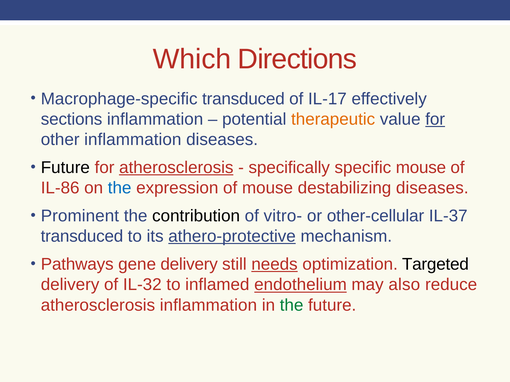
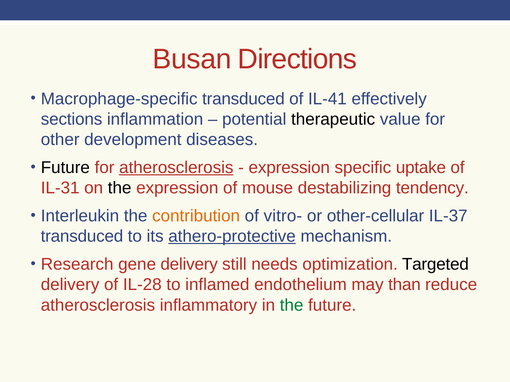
Which: Which -> Busan
IL-17: IL-17 -> IL-41
therapeutic colour: orange -> black
for at (435, 119) underline: present -> none
other inflammation: inflammation -> development
specifically at (289, 168): specifically -> expression
specific mouse: mouse -> uptake
IL-86: IL-86 -> IL-31
the at (120, 188) colour: blue -> black
destabilizing diseases: diseases -> tendency
Prominent: Prominent -> Interleukin
contribution colour: black -> orange
Pathways: Pathways -> Research
needs underline: present -> none
IL-32: IL-32 -> IL-28
endothelium underline: present -> none
also: also -> than
atherosclerosis inflammation: inflammation -> inflammatory
